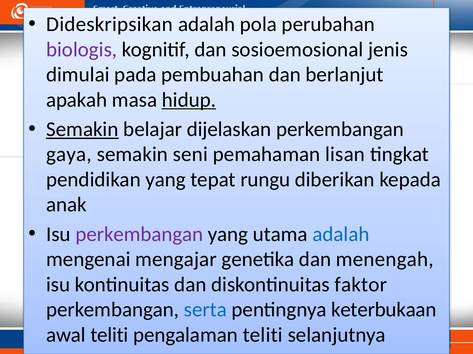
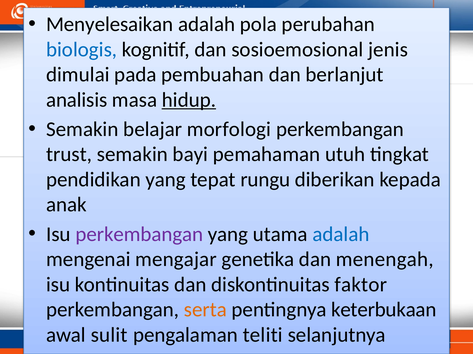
Dideskripsikan: Dideskripsikan -> Menyelesaikan
biologis colour: purple -> blue
apakah: apakah -> analisis
Semakin at (82, 129) underline: present -> none
dijelaskan: dijelaskan -> morfologi
gaya: gaya -> trust
seni: seni -> bayi
lisan: lisan -> utuh
serta colour: blue -> orange
awal teliti: teliti -> sulit
